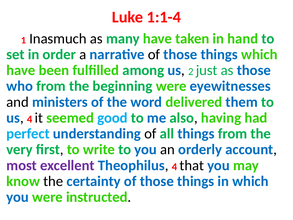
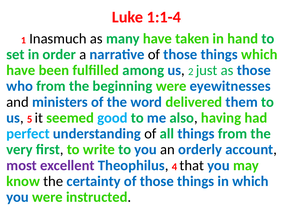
us 4: 4 -> 5
